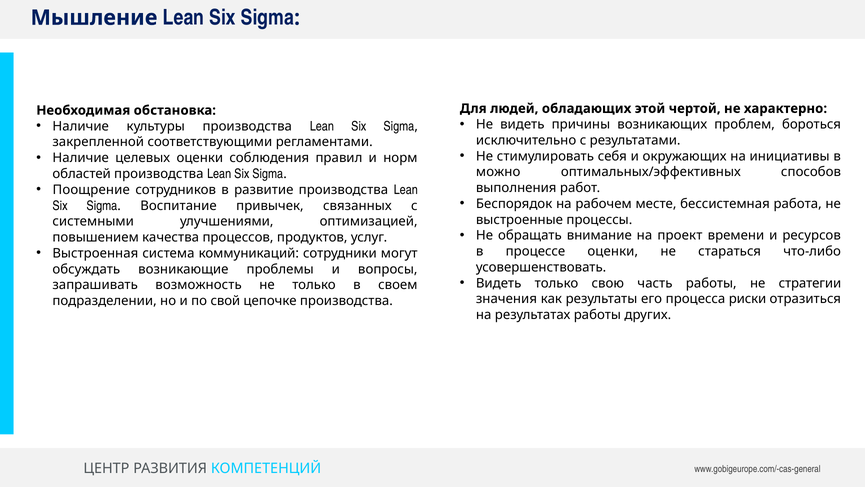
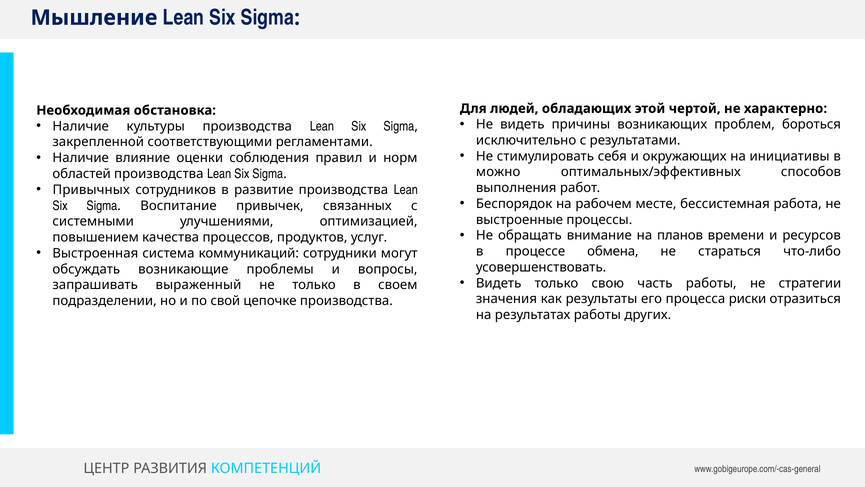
целевых: целевых -> влияние
Поощрение: Поощрение -> Привычных
проект: проект -> планов
процессе оценки: оценки -> обмена
возможность: возможность -> выраженный
